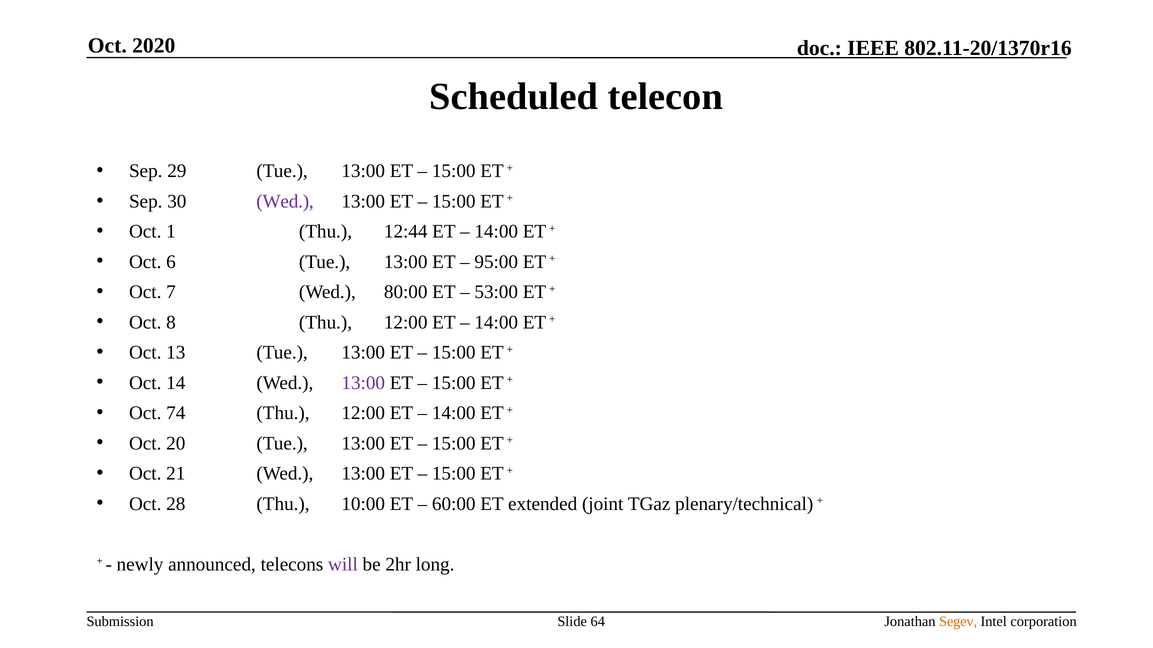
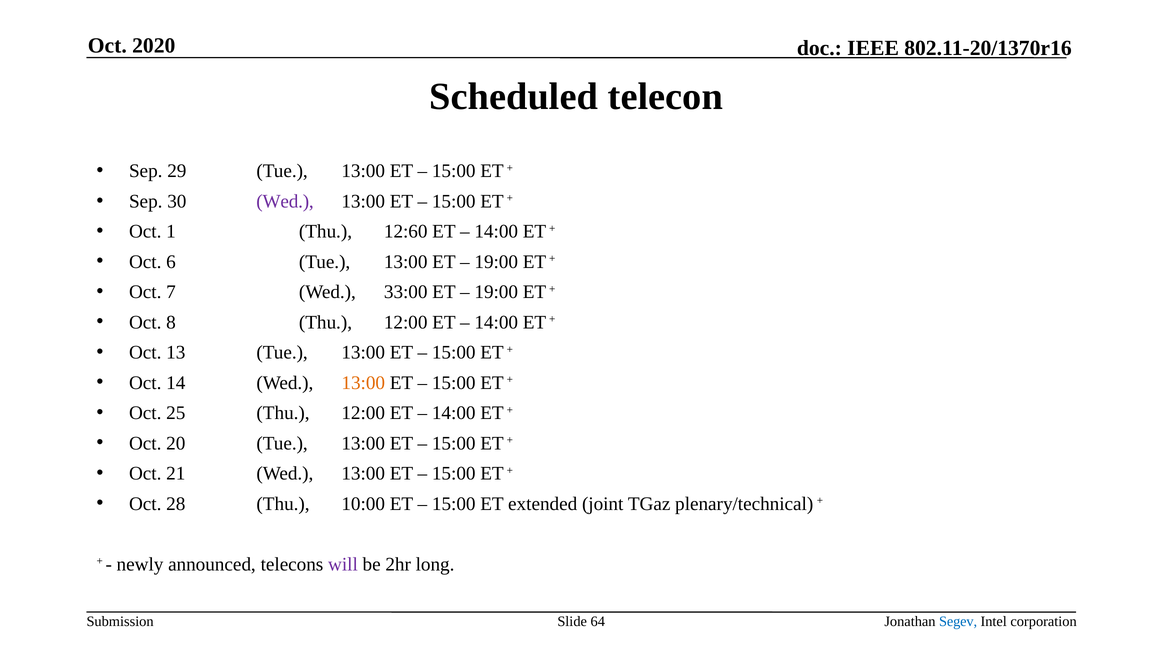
12:44: 12:44 -> 12:60
95:00 at (496, 262): 95:00 -> 19:00
80:00: 80:00 -> 33:00
53:00 at (496, 292): 53:00 -> 19:00
13:00 at (363, 383) colour: purple -> orange
74: 74 -> 25
60:00 at (454, 504): 60:00 -> 15:00
Segev colour: orange -> blue
